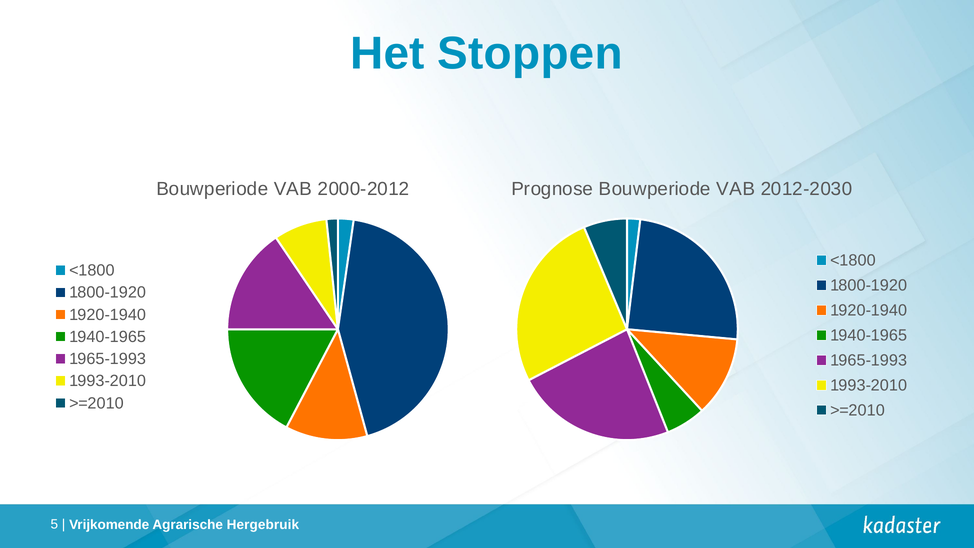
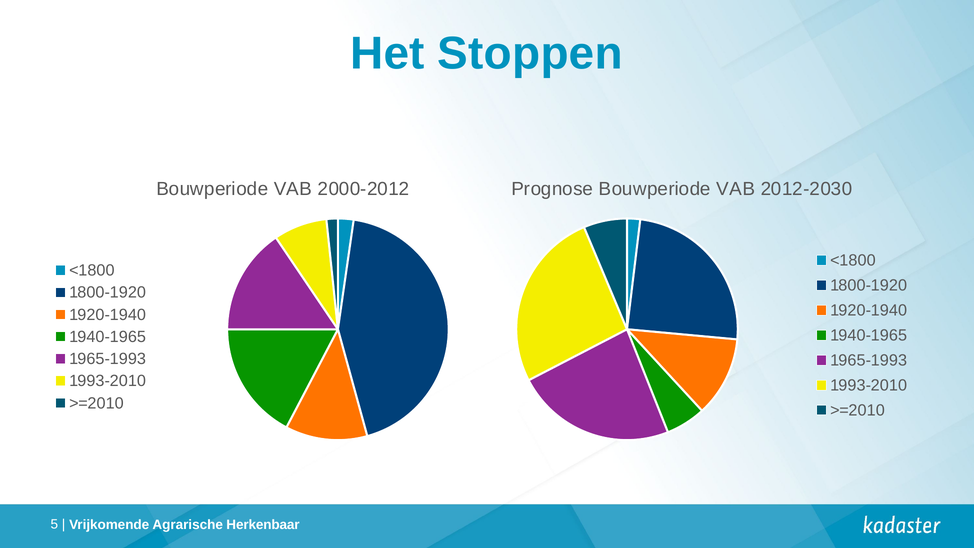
Hergebruik: Hergebruik -> Herkenbaar
